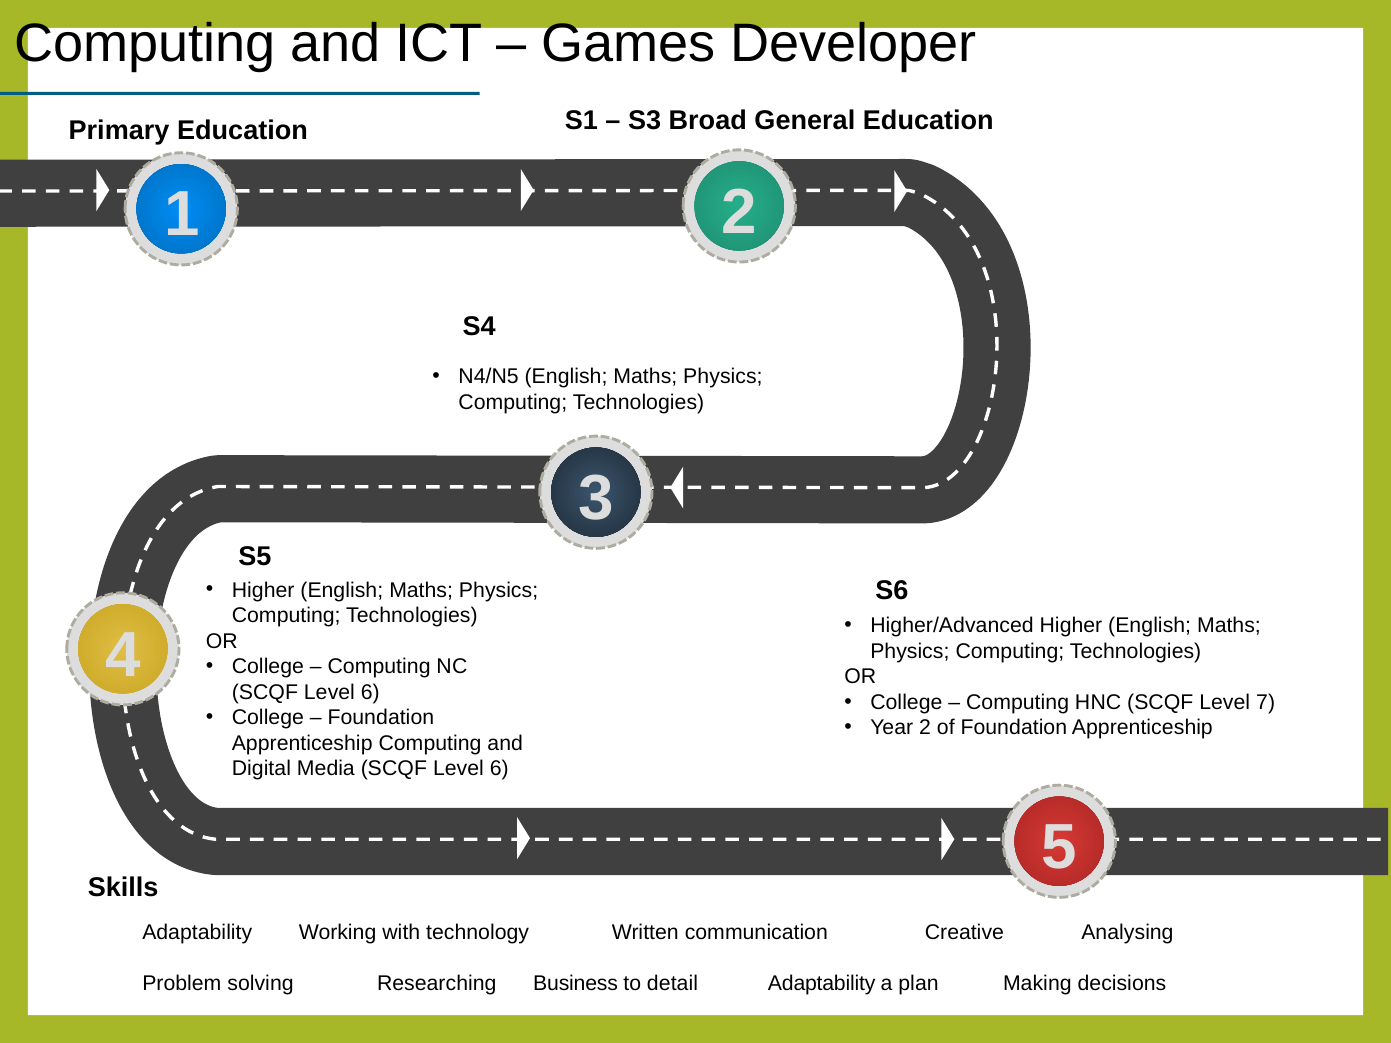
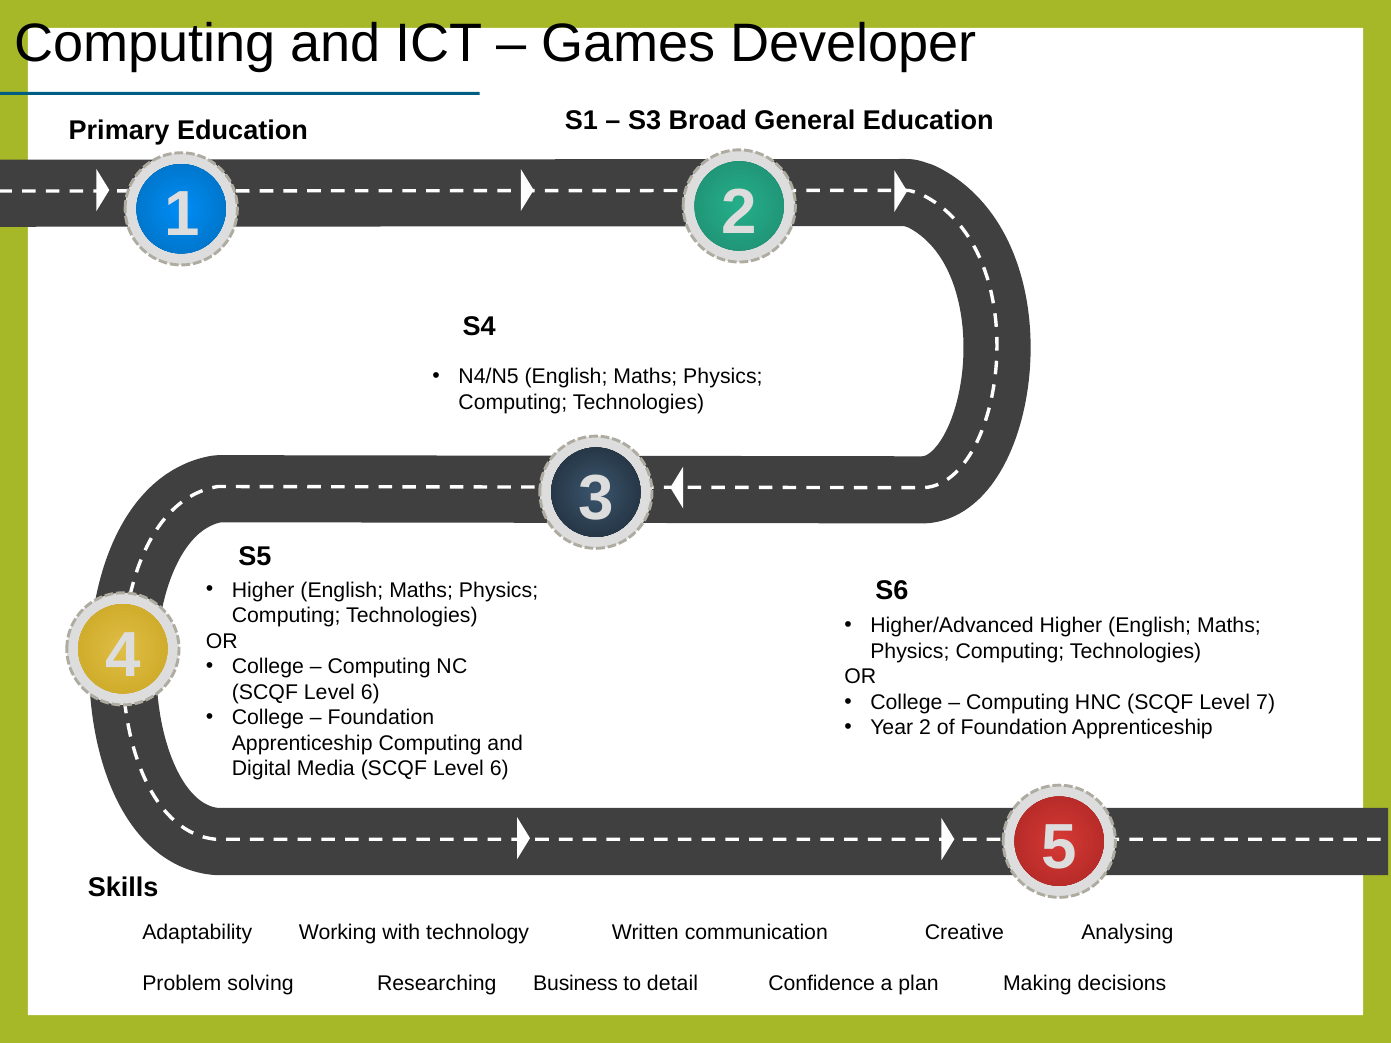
detail Adaptability: Adaptability -> Confidence
